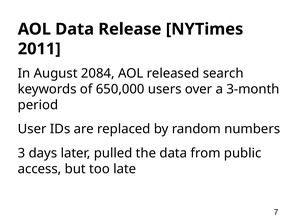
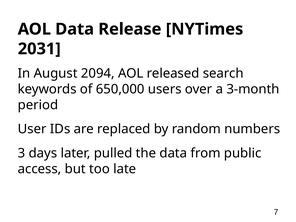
2011: 2011 -> 2031
2084: 2084 -> 2094
